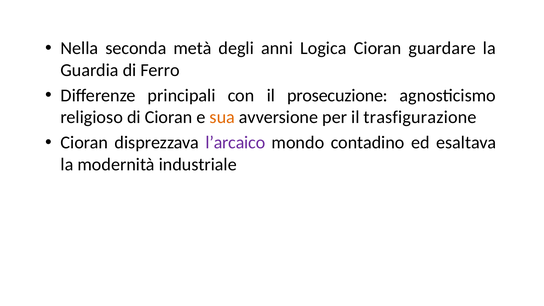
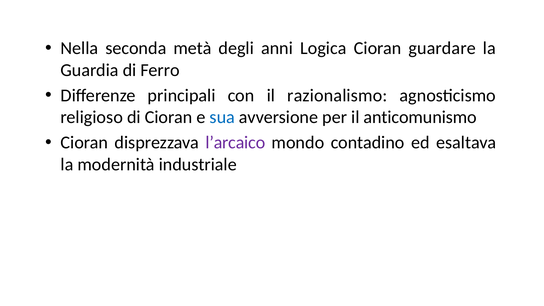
prosecuzione: prosecuzione -> razionalismo
sua colour: orange -> blue
trasfigurazione: trasfigurazione -> anticomunismo
